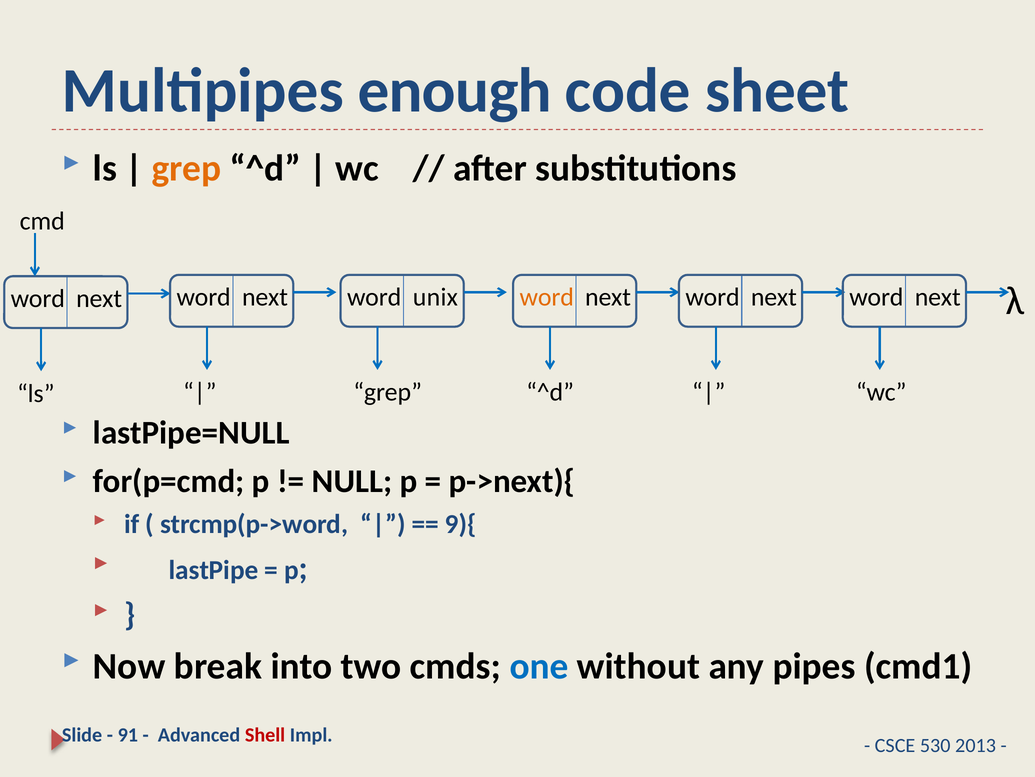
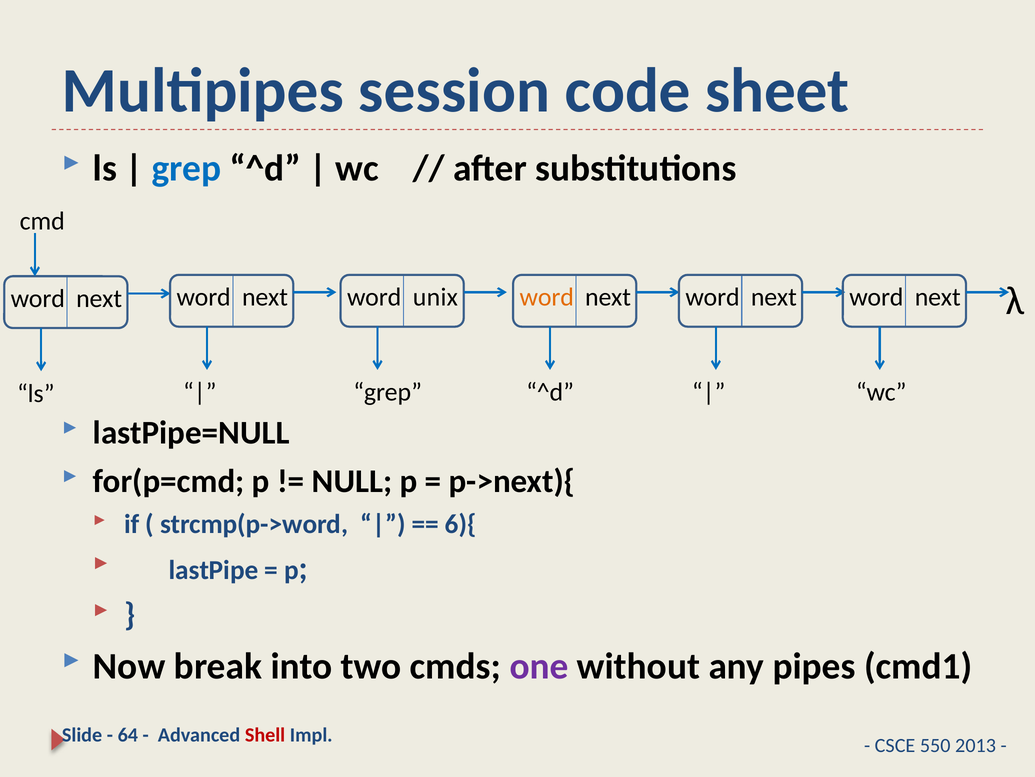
enough: enough -> session
grep at (186, 168) colour: orange -> blue
9){: 9){ -> 6){
one colour: blue -> purple
91: 91 -> 64
530: 530 -> 550
